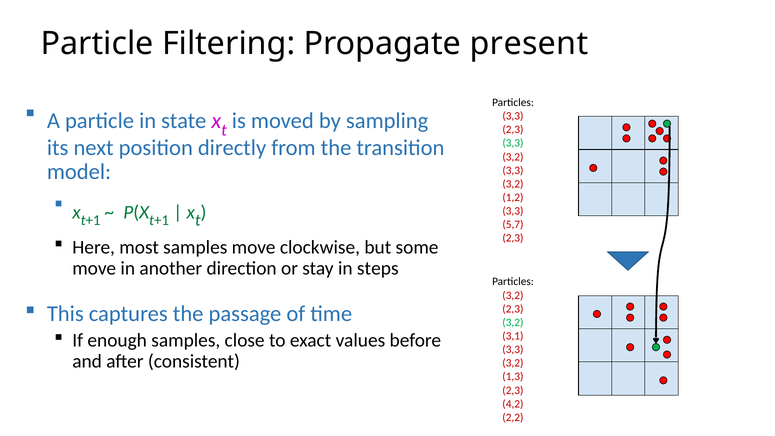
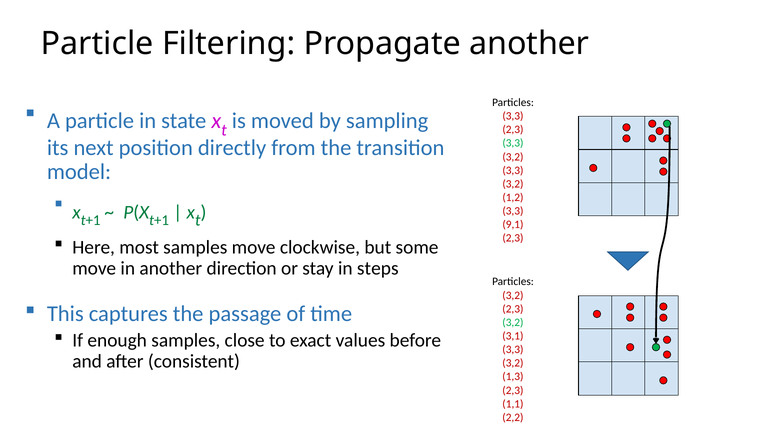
Propagate present: present -> another
5,7: 5,7 -> 9,1
4,2: 4,2 -> 1,1
